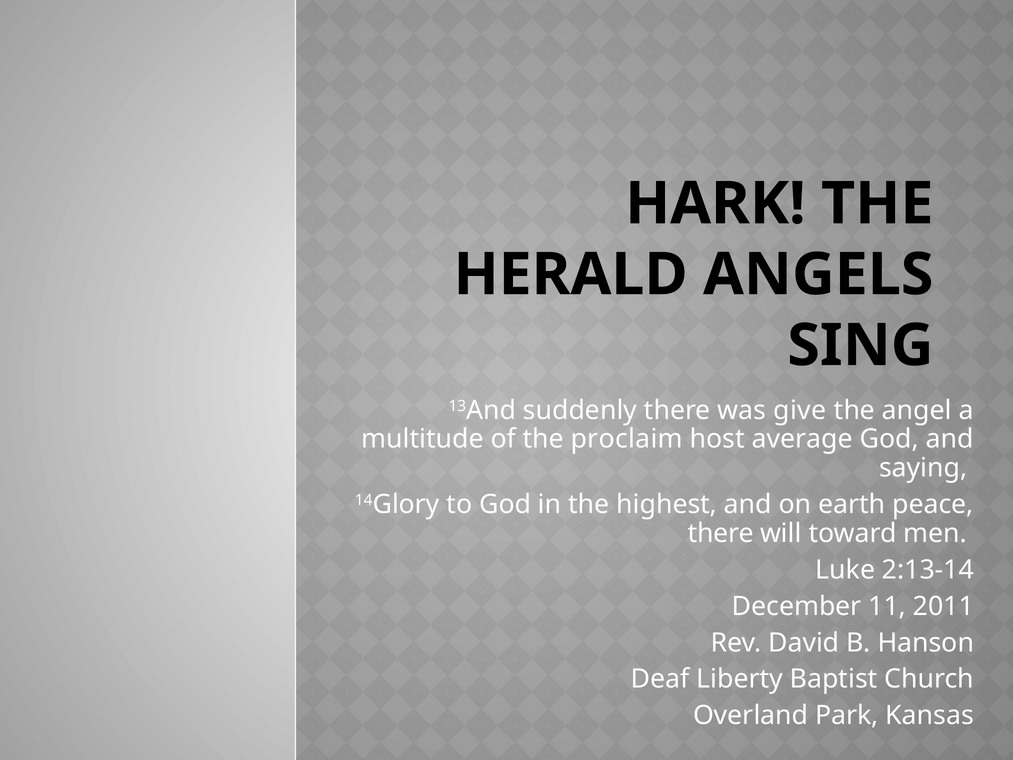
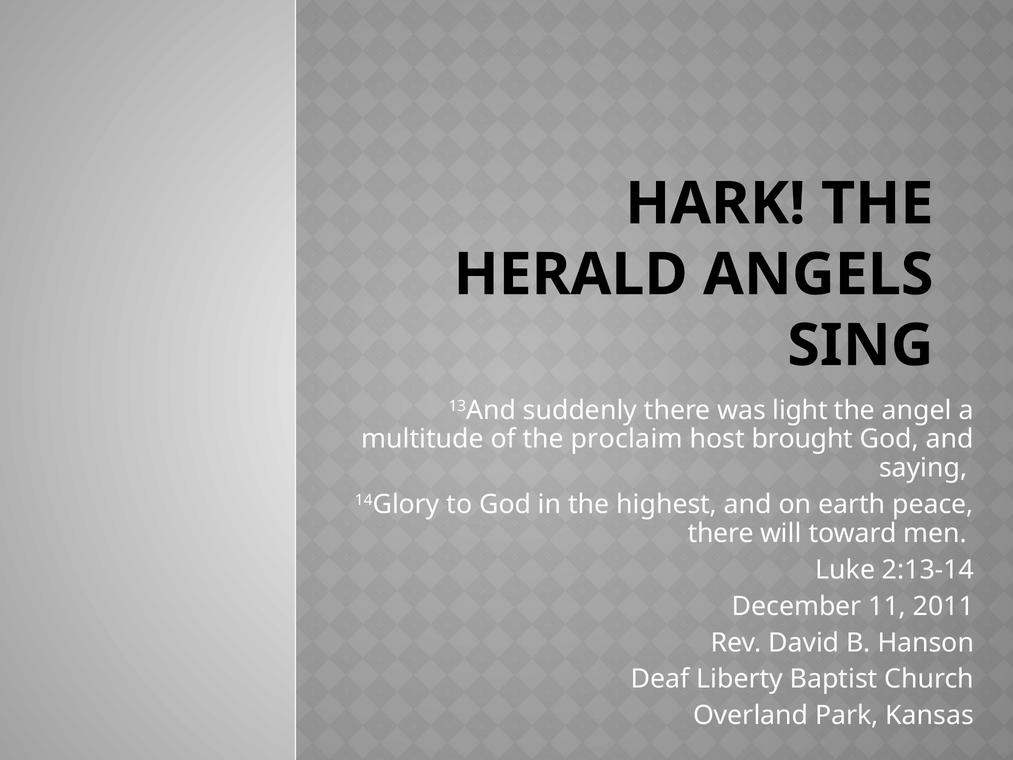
give: give -> light
average: average -> brought
